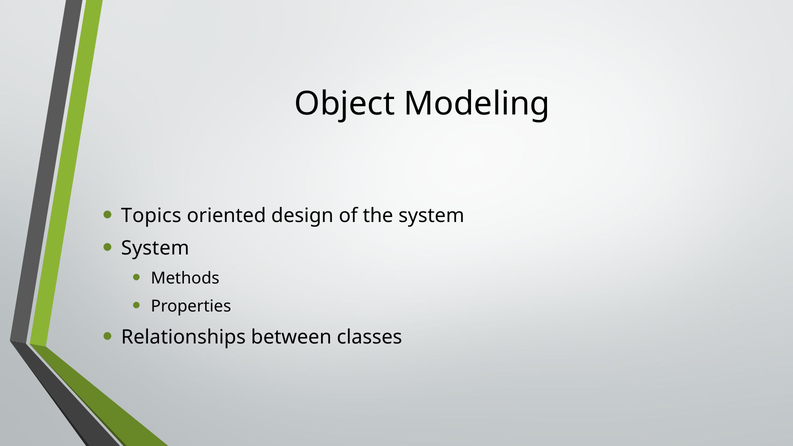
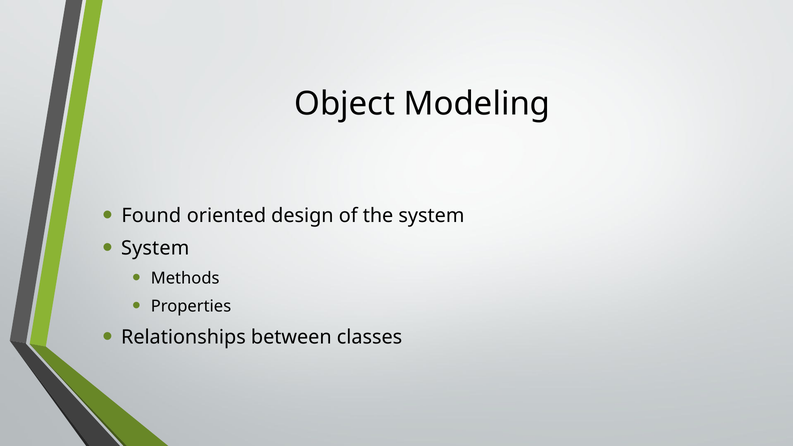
Topics: Topics -> Found
